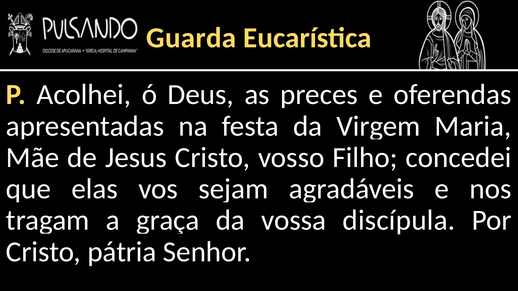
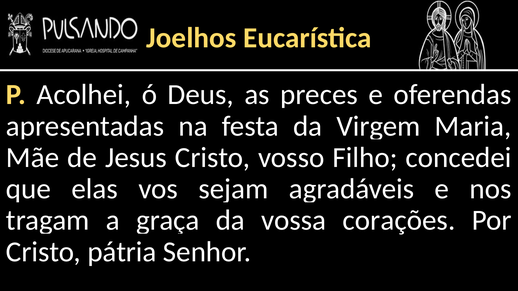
Guarda: Guarda -> Joelhos
discípula: discípula -> corações
